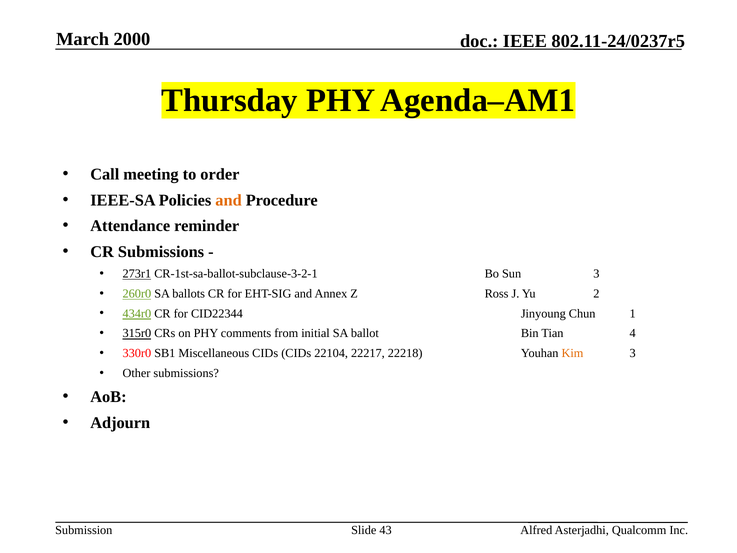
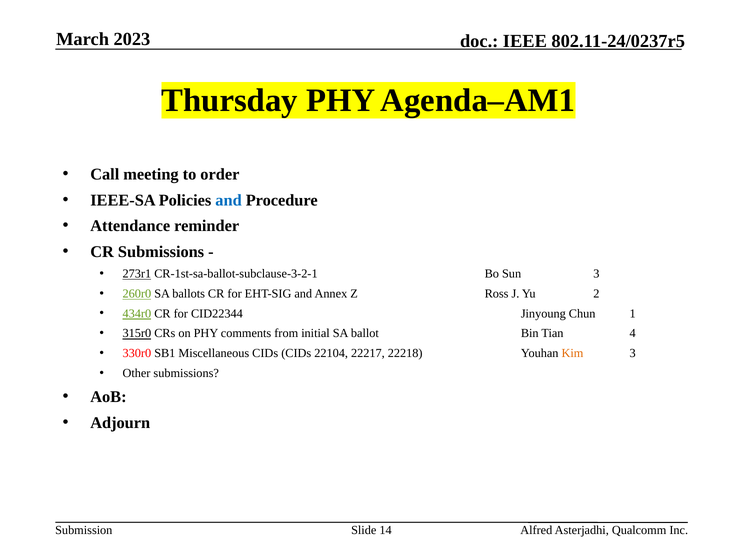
2000: 2000 -> 2023
and at (229, 200) colour: orange -> blue
43: 43 -> 14
